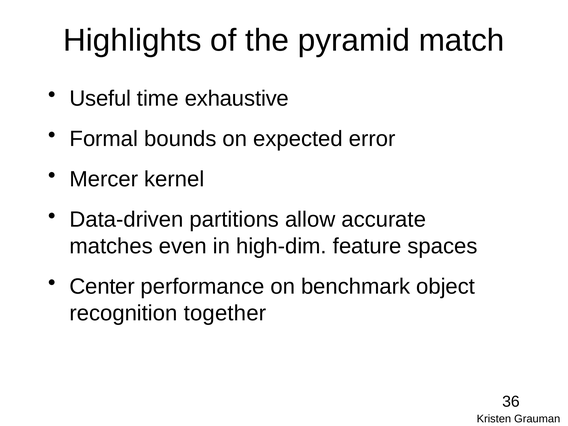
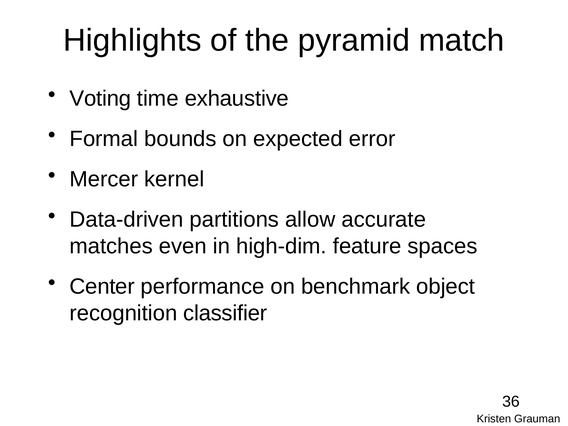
Useful: Useful -> Voting
together: together -> classifier
